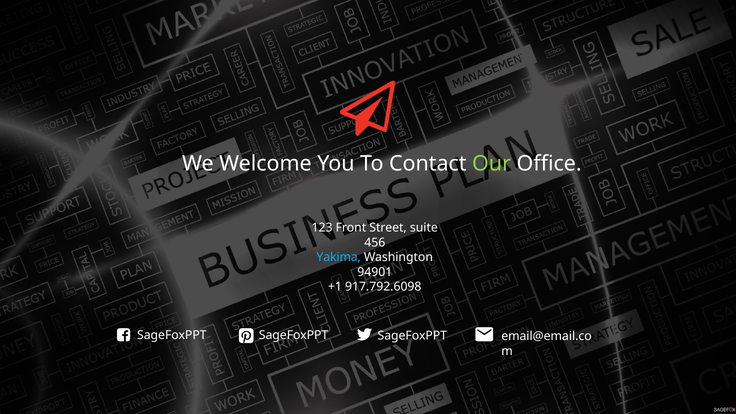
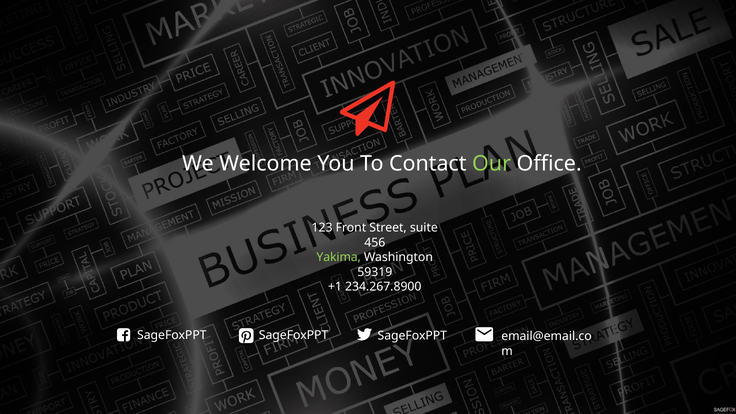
Yakima colour: light blue -> light green
94901: 94901 -> 59319
917.792.6098: 917.792.6098 -> 234.267.8900
